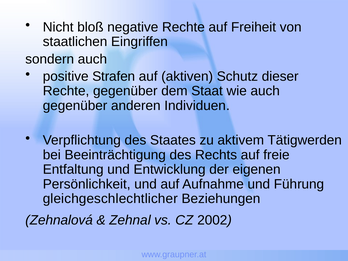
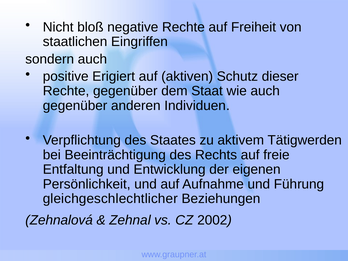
Strafen: Strafen -> Erigiert
